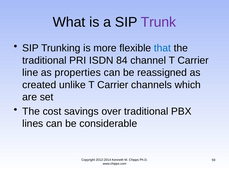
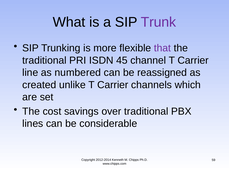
that colour: blue -> purple
84: 84 -> 45
properties: properties -> numbered
